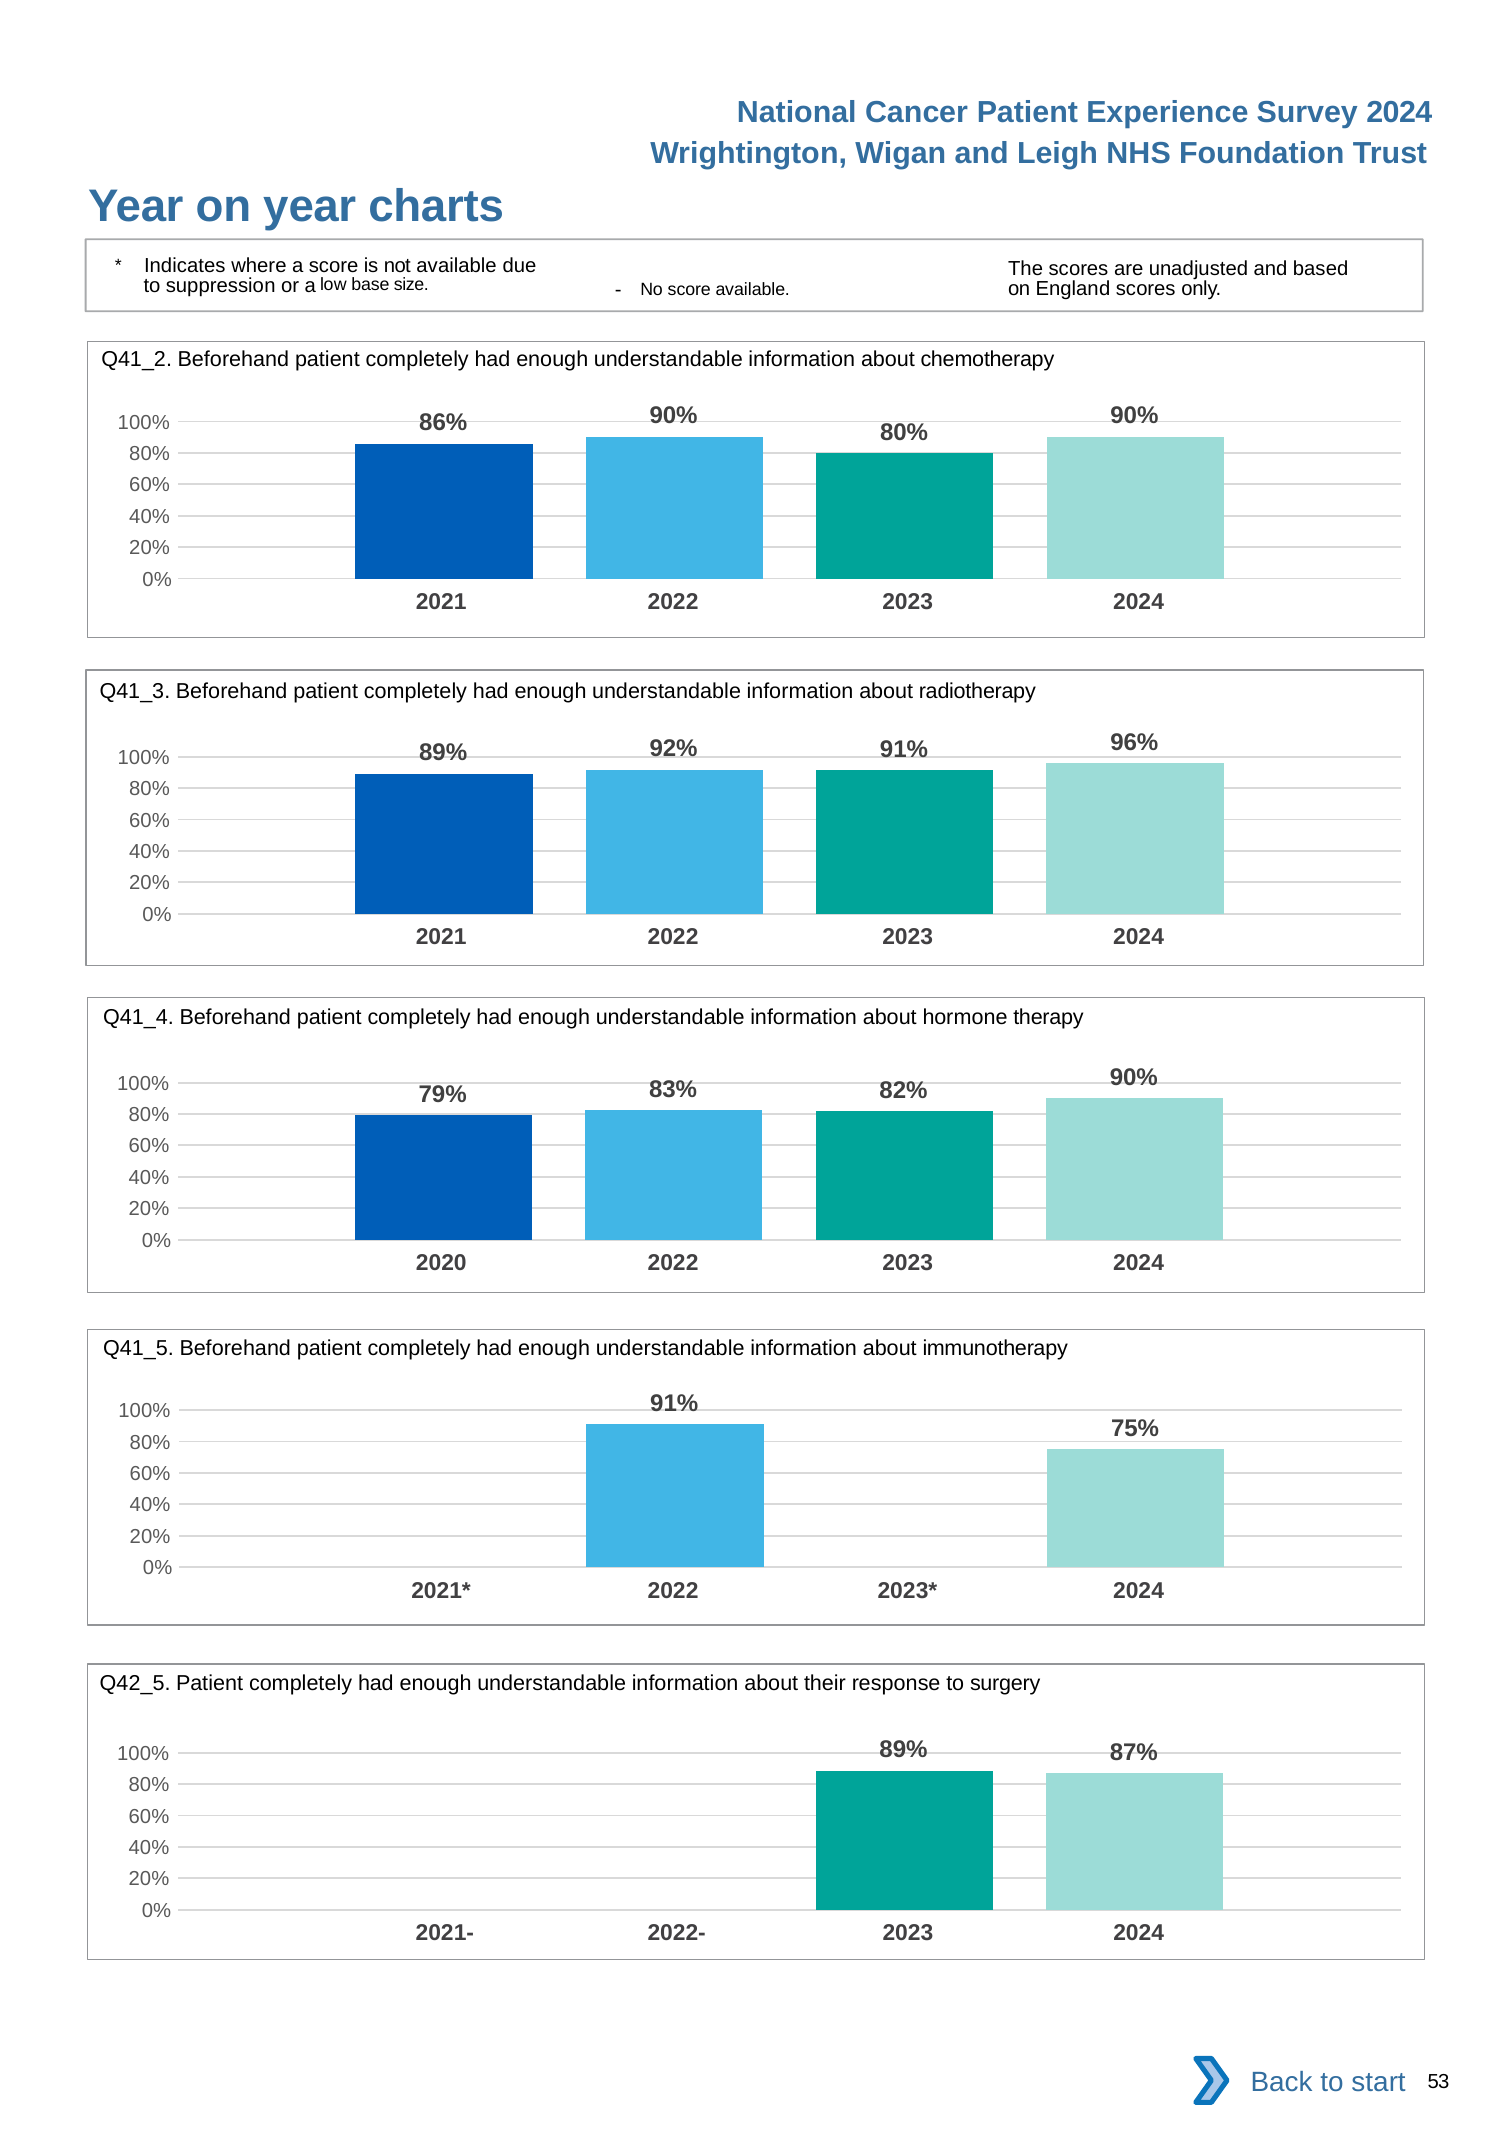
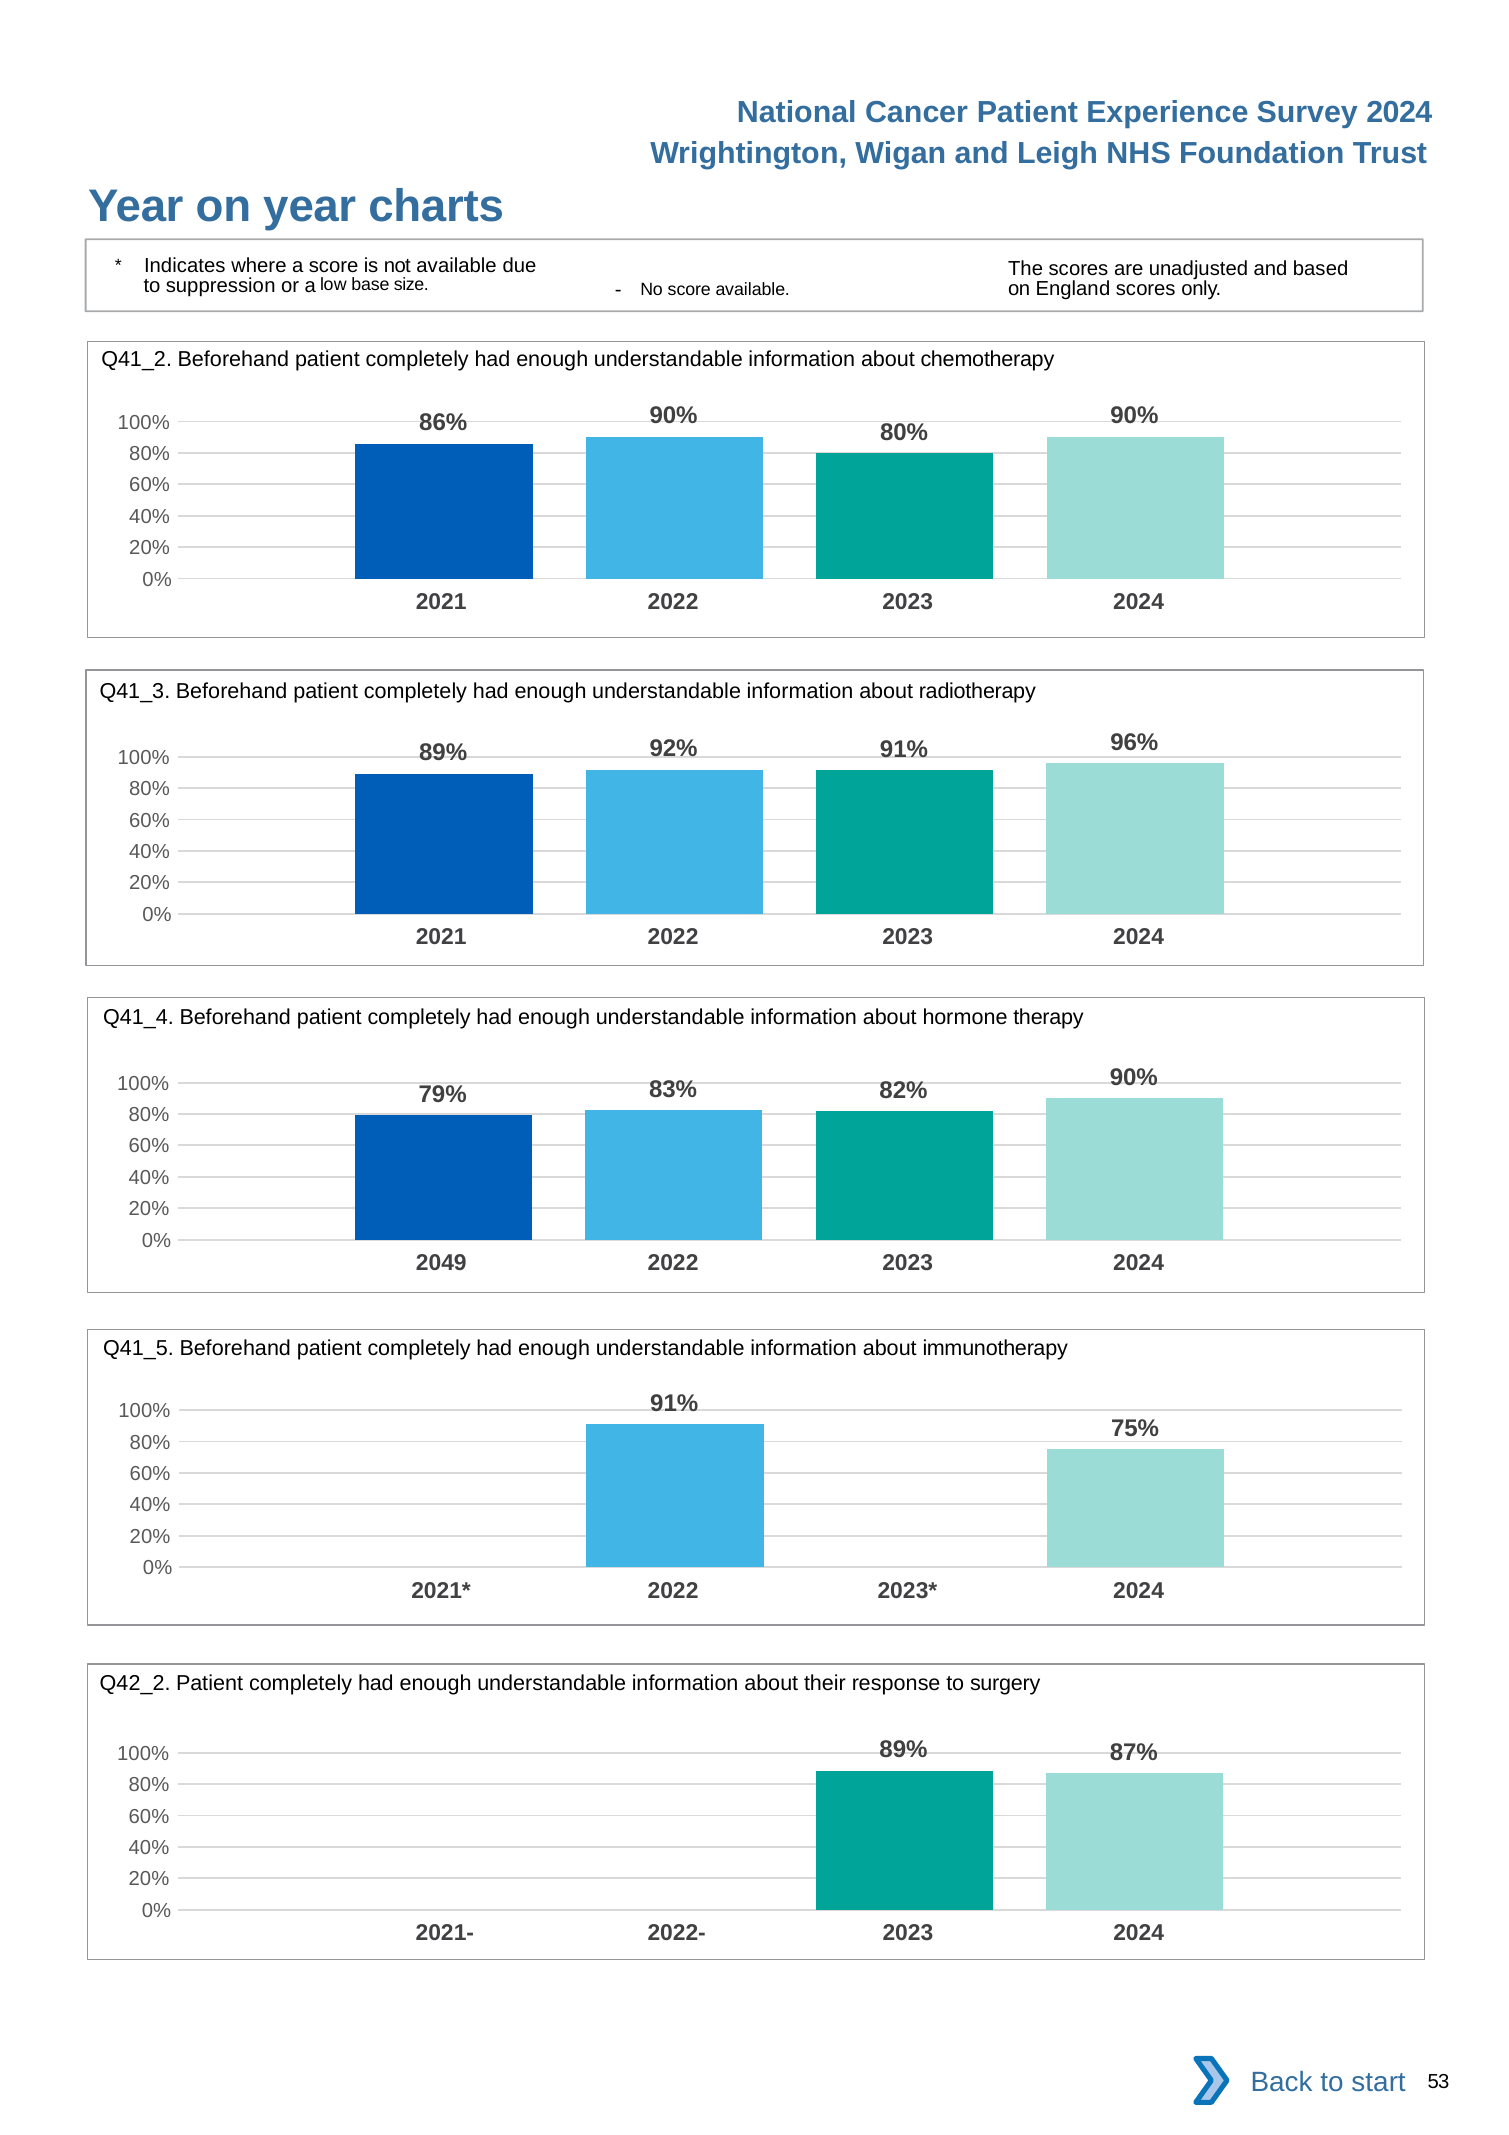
2020: 2020 -> 2049
Q42_5: Q42_5 -> Q42_2
